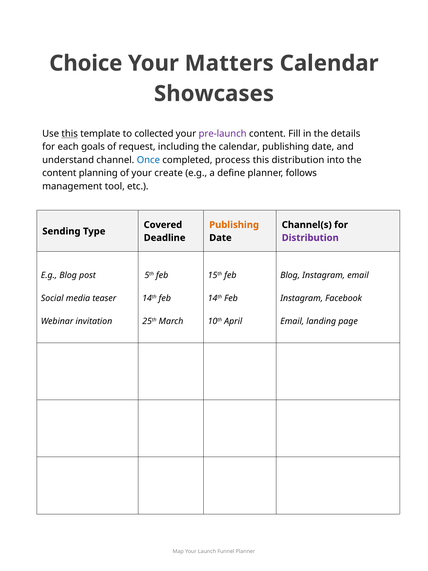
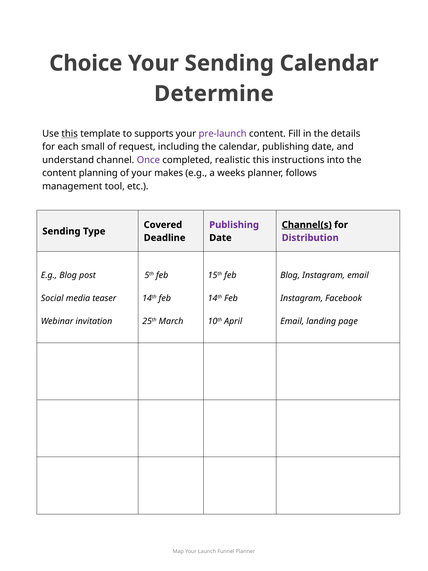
Your Matters: Matters -> Sending
Showcases: Showcases -> Determine
collected: collected -> supports
goals: goals -> small
Once colour: blue -> purple
process: process -> realistic
this distribution: distribution -> instructions
create: create -> makes
define: define -> weeks
Publishing at (234, 225) colour: orange -> purple
Channel(s underline: none -> present
